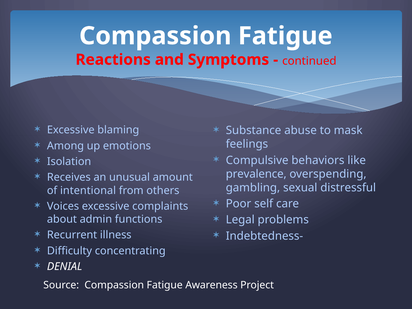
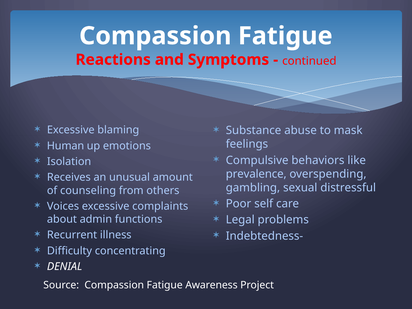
Among: Among -> Human
intentional: intentional -> counseling
